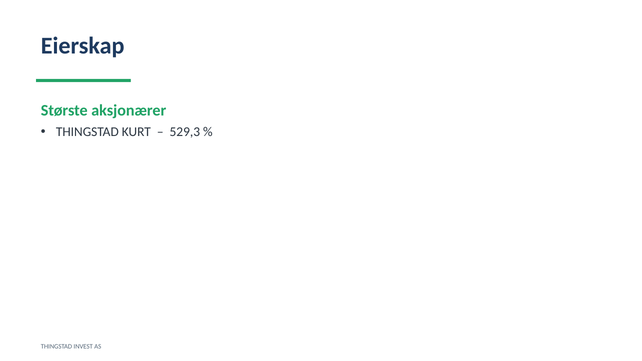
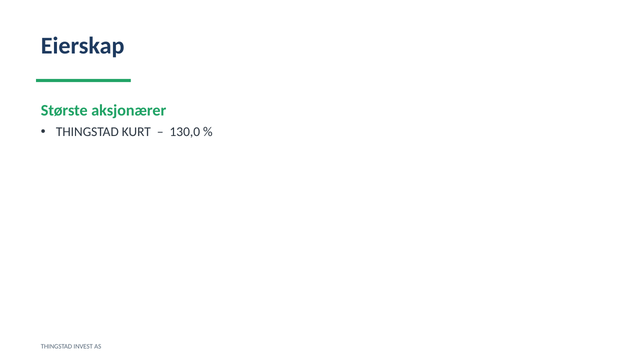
529,3: 529,3 -> 130,0
